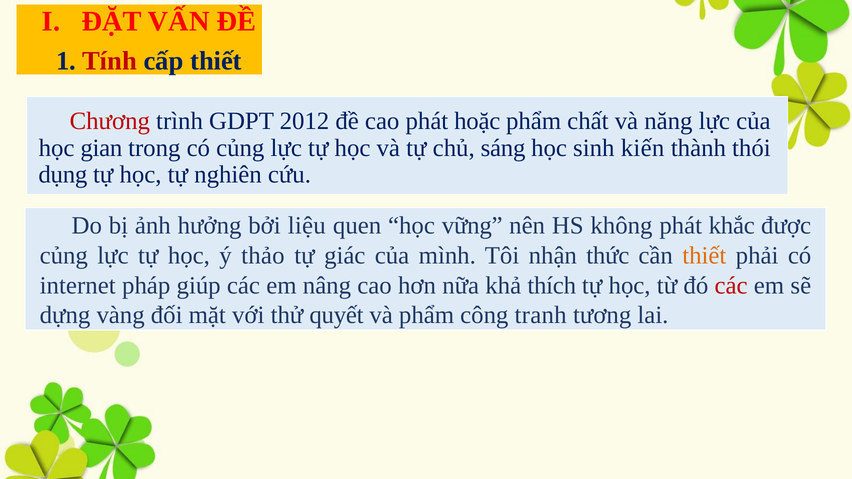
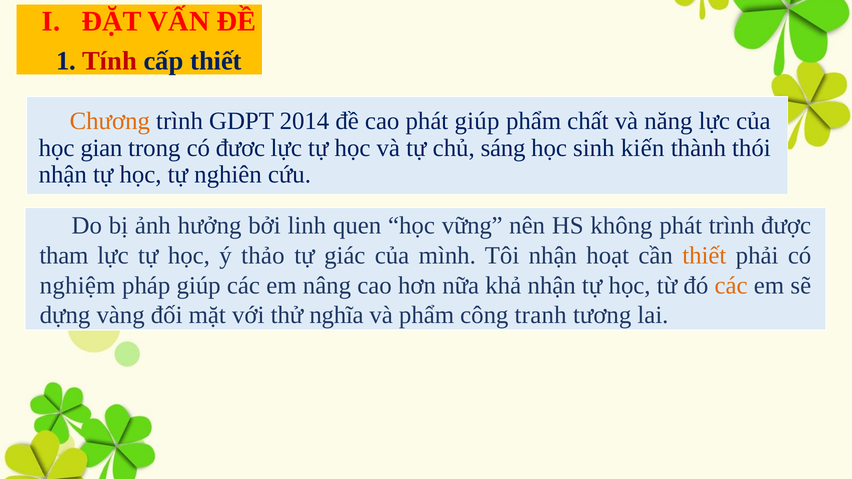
Chương colour: red -> orange
2012: 2012 -> 2014
phát hoặc: hoặc -> giúp
có củng: củng -> đươc
dụng at (63, 175): dụng -> nhận
liệu: liệu -> linh
phát khắc: khắc -> trình
củng at (64, 256): củng -> tham
thức: thức -> hoạt
internet: internet -> nghiệm
khả thích: thích -> nhận
các at (731, 286) colour: red -> orange
quyết: quyết -> nghĩa
